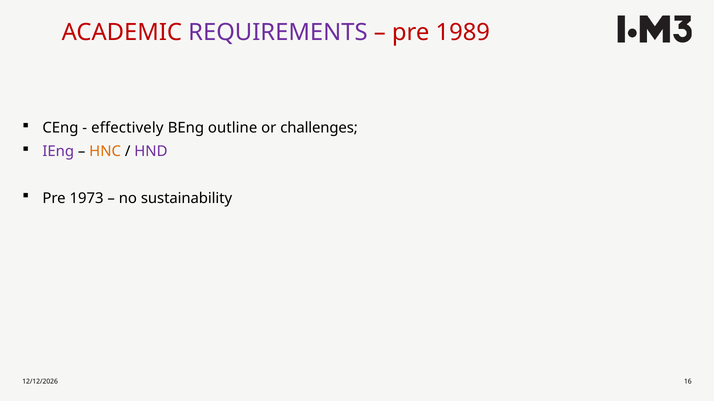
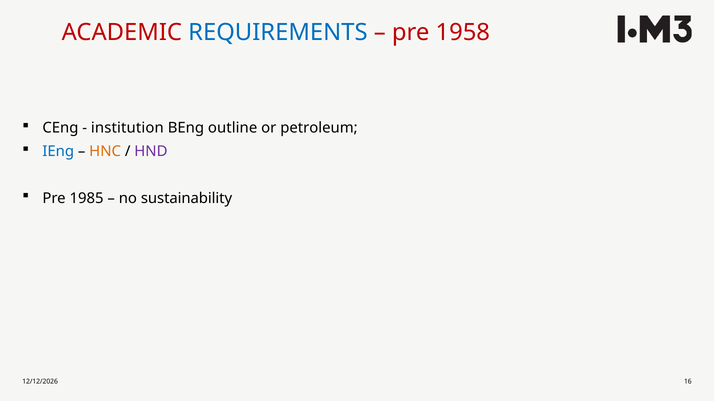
REQUIREMENTS colour: purple -> blue
1989: 1989 -> 1958
effectively: effectively -> institution
challenges: challenges -> petroleum
IEng colour: purple -> blue
1973: 1973 -> 1985
